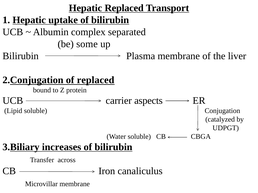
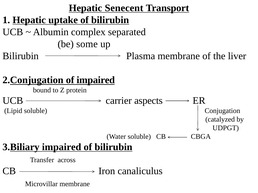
Hepatic Replaced: Replaced -> Senecent
of replaced: replaced -> impaired
3.Biliary increases: increases -> impaired
